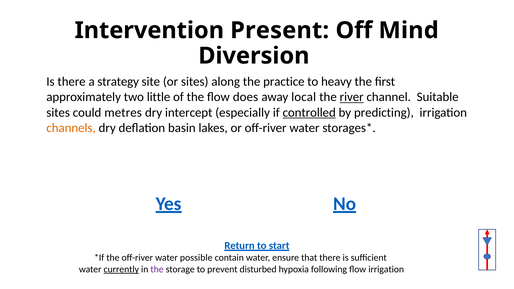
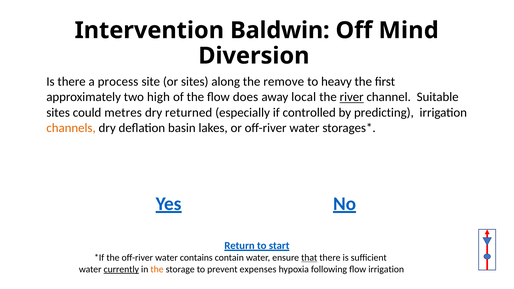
Present: Present -> Baldwin
strategy: strategy -> process
practice: practice -> remove
little: little -> high
intercept: intercept -> returned
controlled underline: present -> none
possible: possible -> contains
that underline: none -> present
the at (157, 269) colour: purple -> orange
disturbed: disturbed -> expenses
